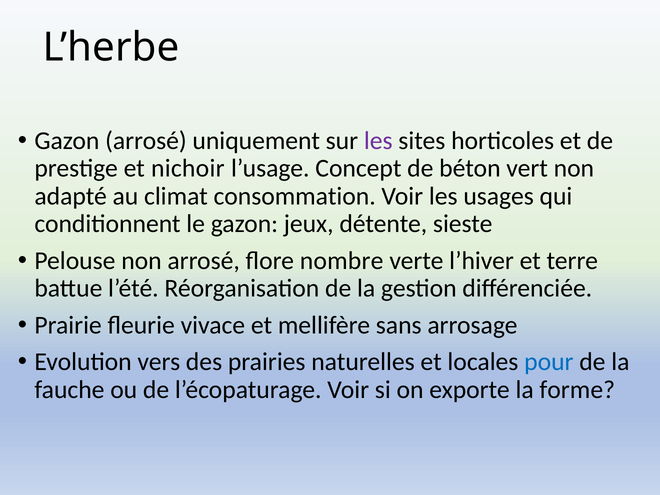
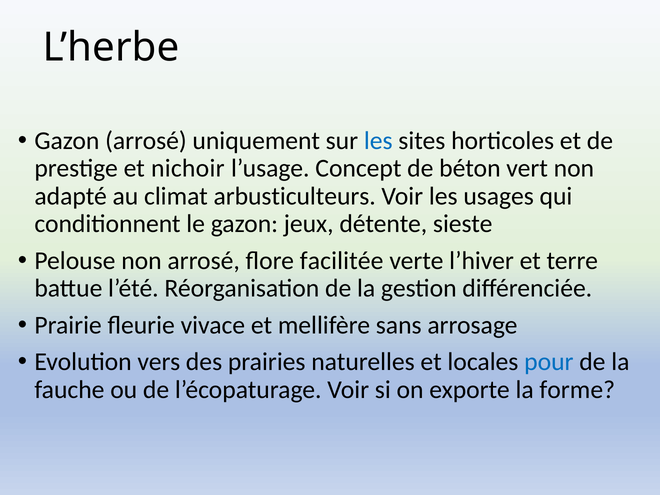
les at (378, 141) colour: purple -> blue
consommation: consommation -> arbusticulteurs
nombre: nombre -> facilitée
